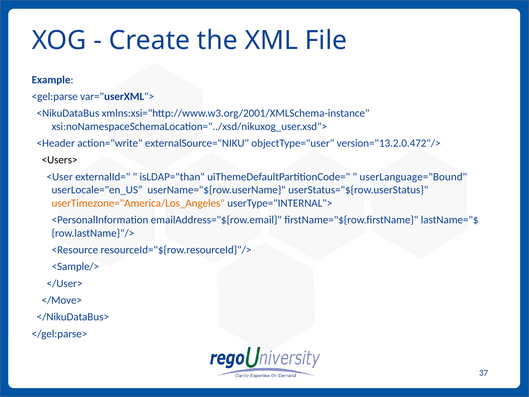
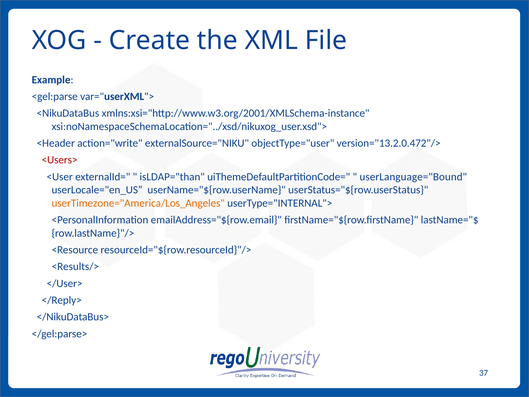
<Users> colour: black -> red
<Sample/>: <Sample/> -> <Results/>
</Move>: </Move> -> </Reply>
